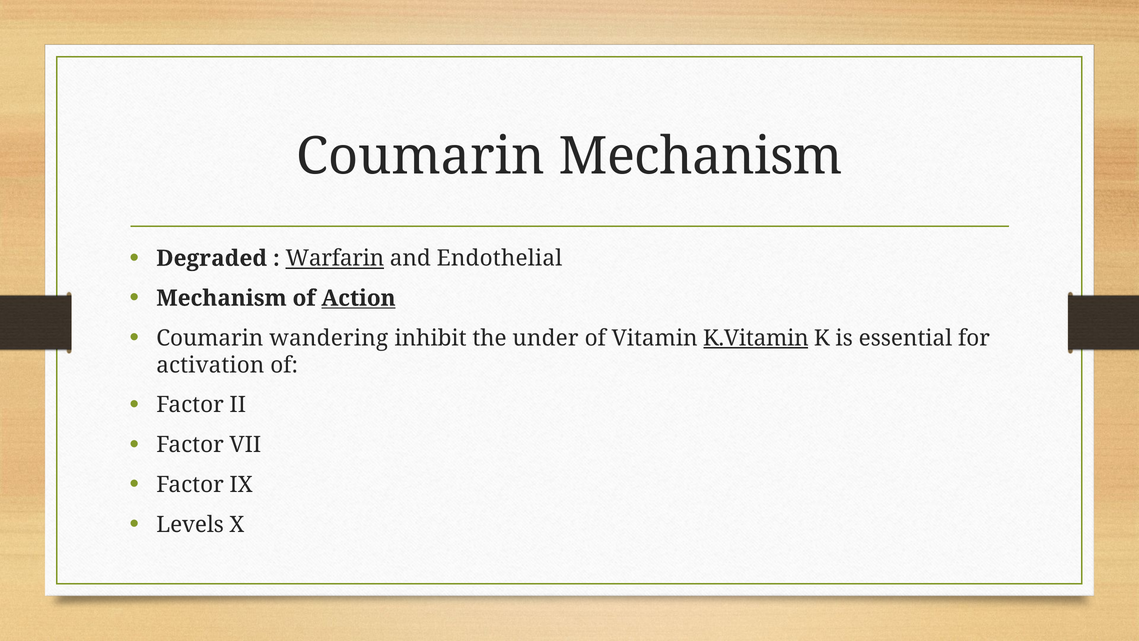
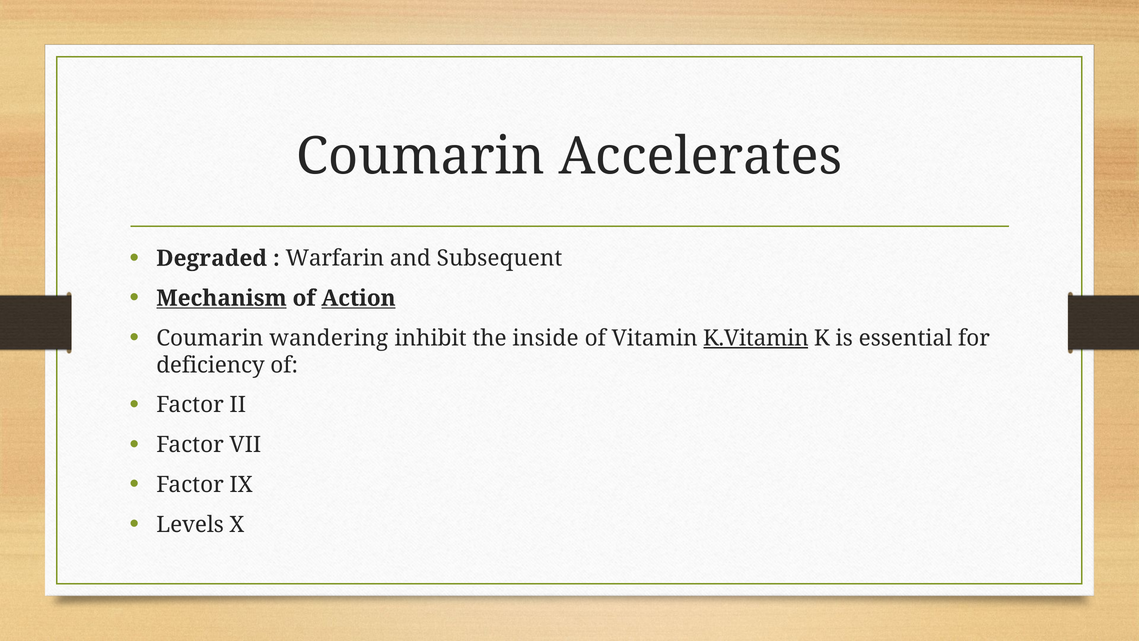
Coumarin Mechanism: Mechanism -> Accelerates
Warfarin underline: present -> none
Endothelial: Endothelial -> Subsequent
Mechanism at (222, 298) underline: none -> present
under: under -> inside
activation: activation -> deficiency
